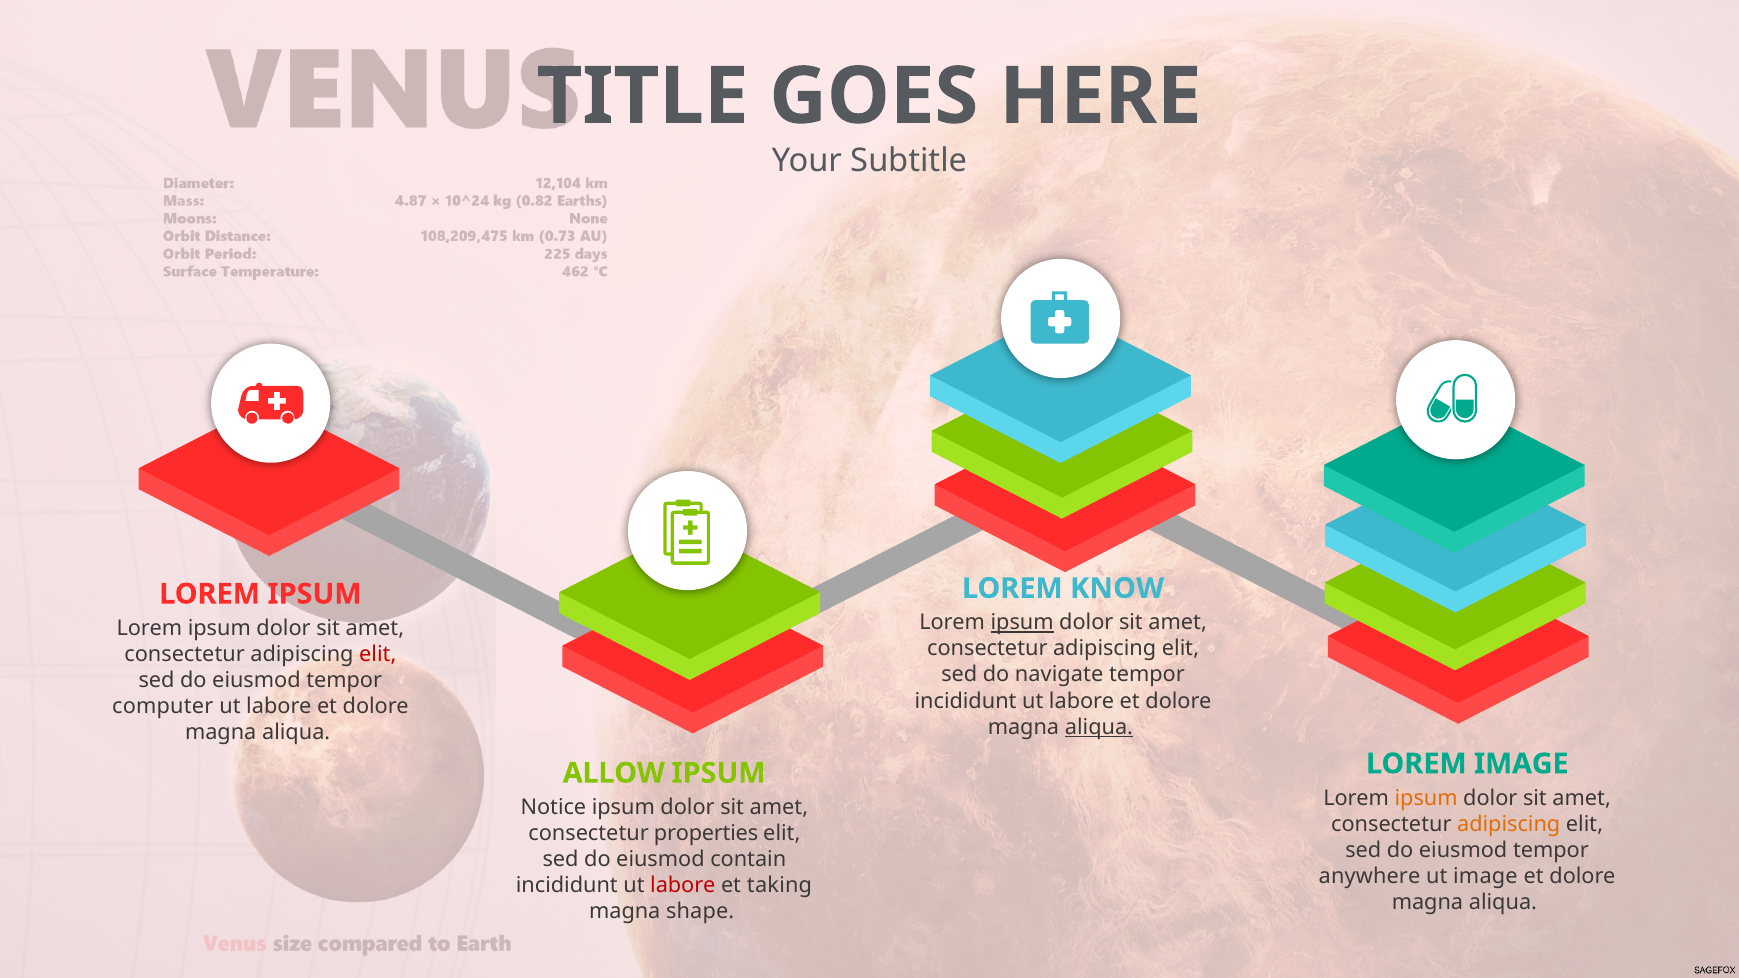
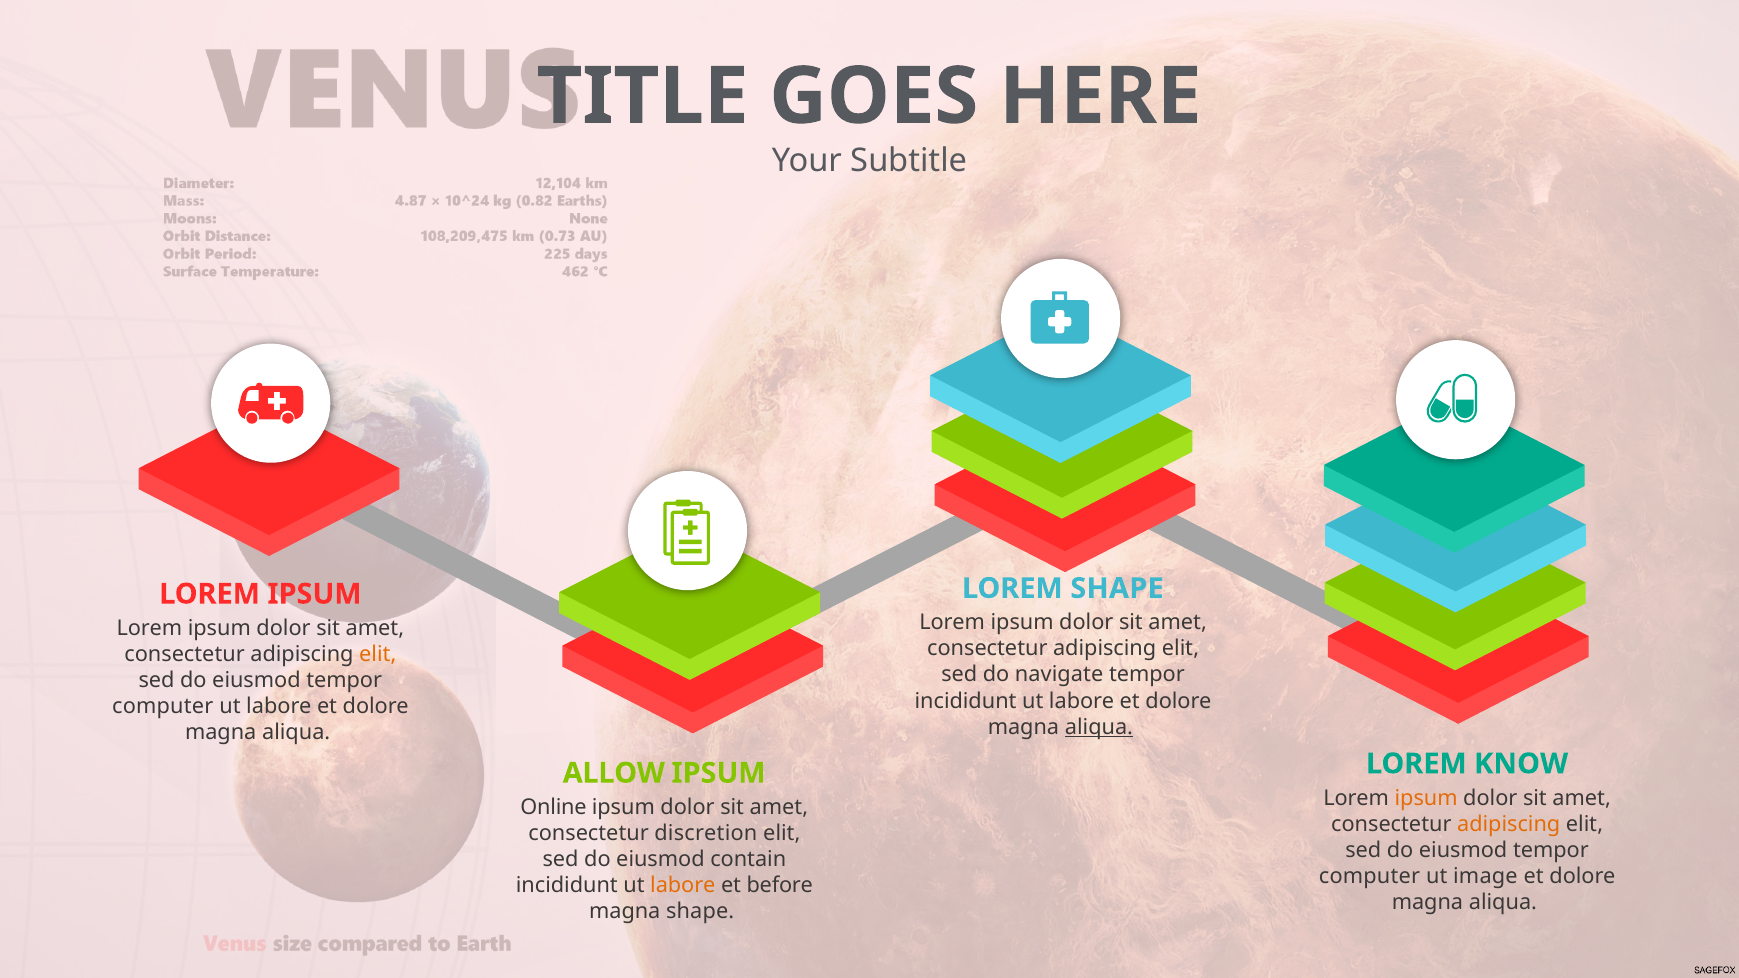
LOREM KNOW: KNOW -> SHAPE
ipsum at (1022, 623) underline: present -> none
elit at (378, 654) colour: red -> orange
LOREM IMAGE: IMAGE -> KNOW
Notice: Notice -> Online
properties: properties -> discretion
anywhere at (1370, 876): anywhere -> computer
labore at (683, 886) colour: red -> orange
taking: taking -> before
